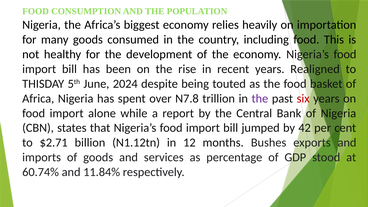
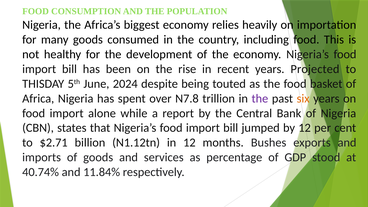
Realigned: Realigned -> Projected
six colour: red -> orange
by 42: 42 -> 12
60.74%: 60.74% -> 40.74%
